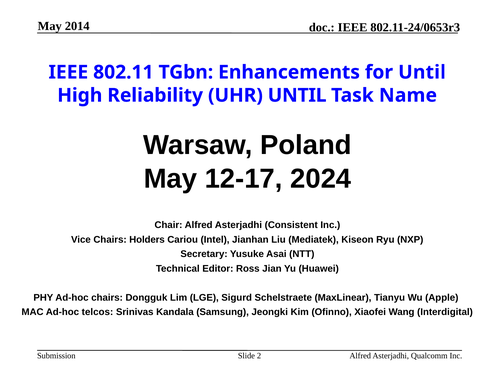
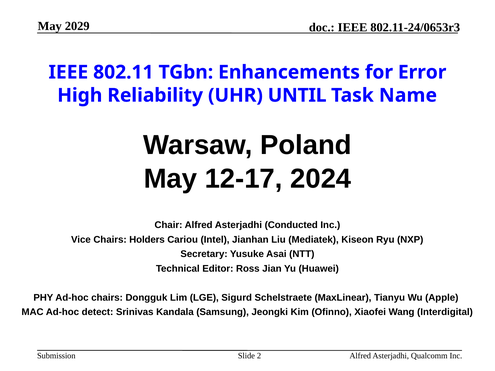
2014: 2014 -> 2029
for Until: Until -> Error
Consistent: Consistent -> Conducted
telcos: telcos -> detect
